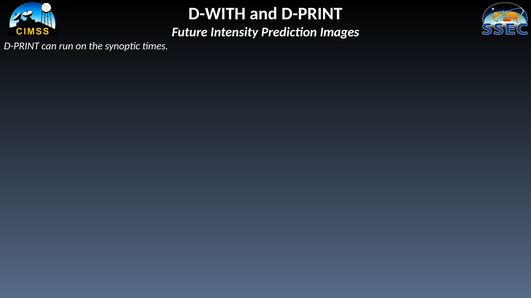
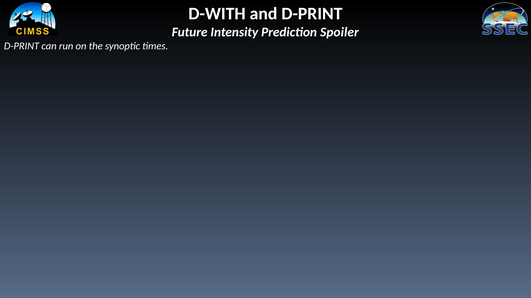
Images: Images -> Spoiler
